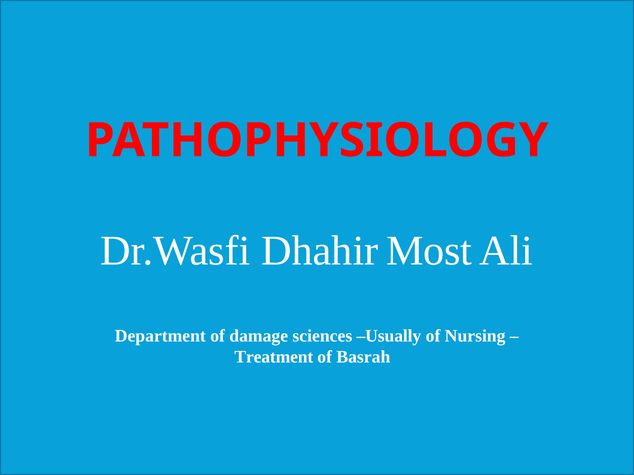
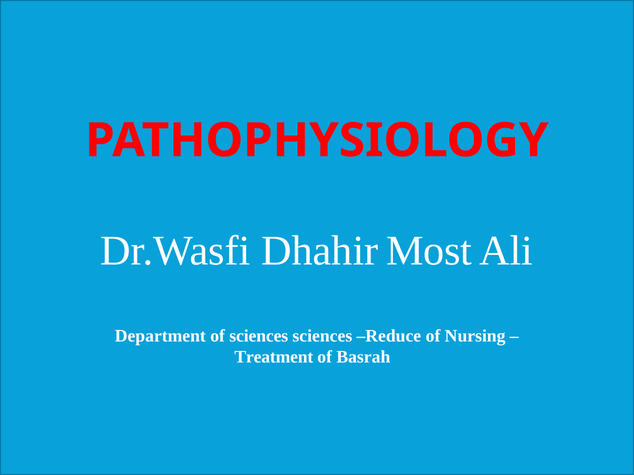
of damage: damage -> sciences
Usually: Usually -> Reduce
